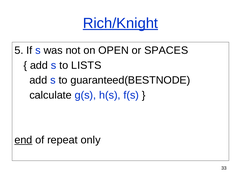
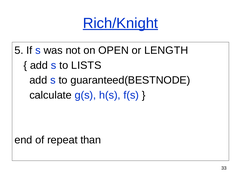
SPACES: SPACES -> LENGTH
end underline: present -> none
only: only -> than
